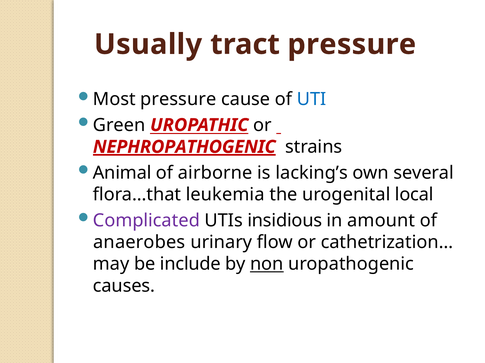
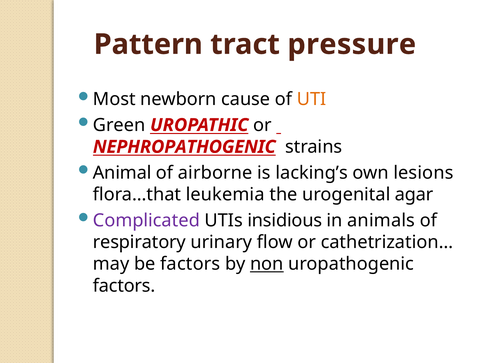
Usually: Usually -> Pattern
Most pressure: pressure -> newborn
UTI colour: blue -> orange
NEPHROPATHOGENIC underline: present -> none
several: several -> lesions
local: local -> agar
amount: amount -> animals
anaerobes: anaerobes -> respiratory
be include: include -> factors
causes at (124, 286): causes -> factors
